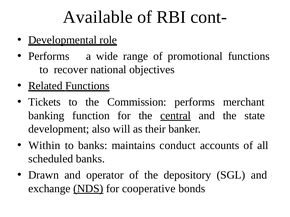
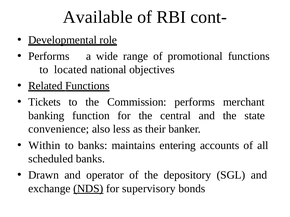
recover: recover -> located
central underline: present -> none
development: development -> convenience
will: will -> less
conduct: conduct -> entering
cooperative: cooperative -> supervisory
